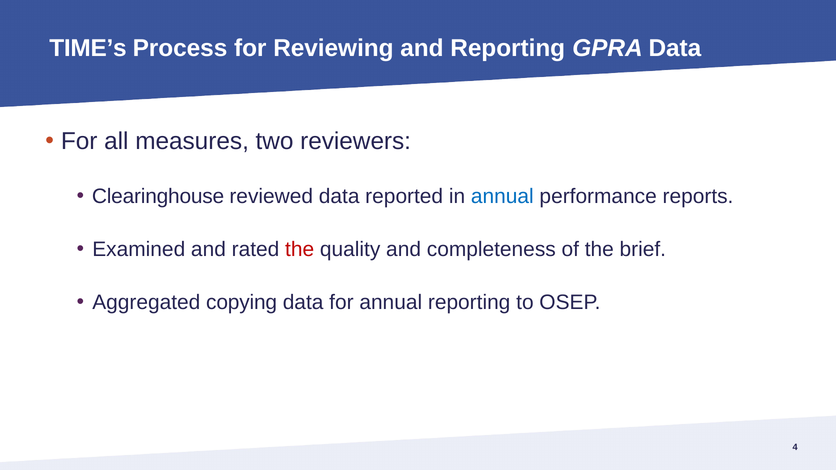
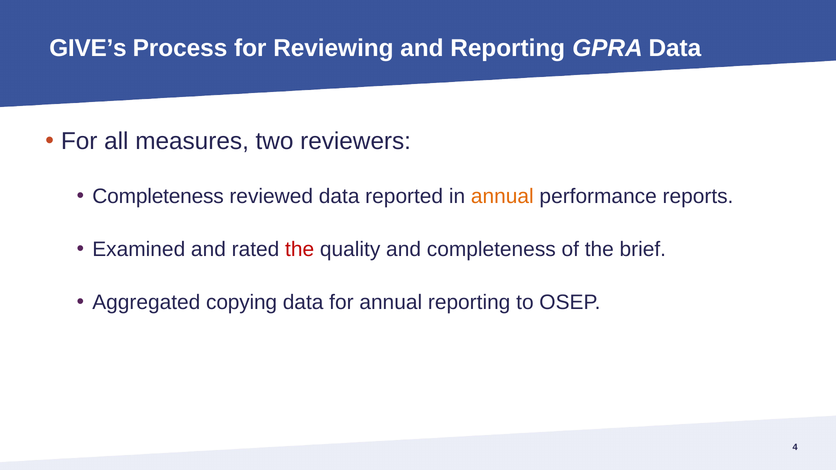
TIME’s: TIME’s -> GIVE’s
Clearinghouse at (158, 196): Clearinghouse -> Completeness
annual at (502, 196) colour: blue -> orange
